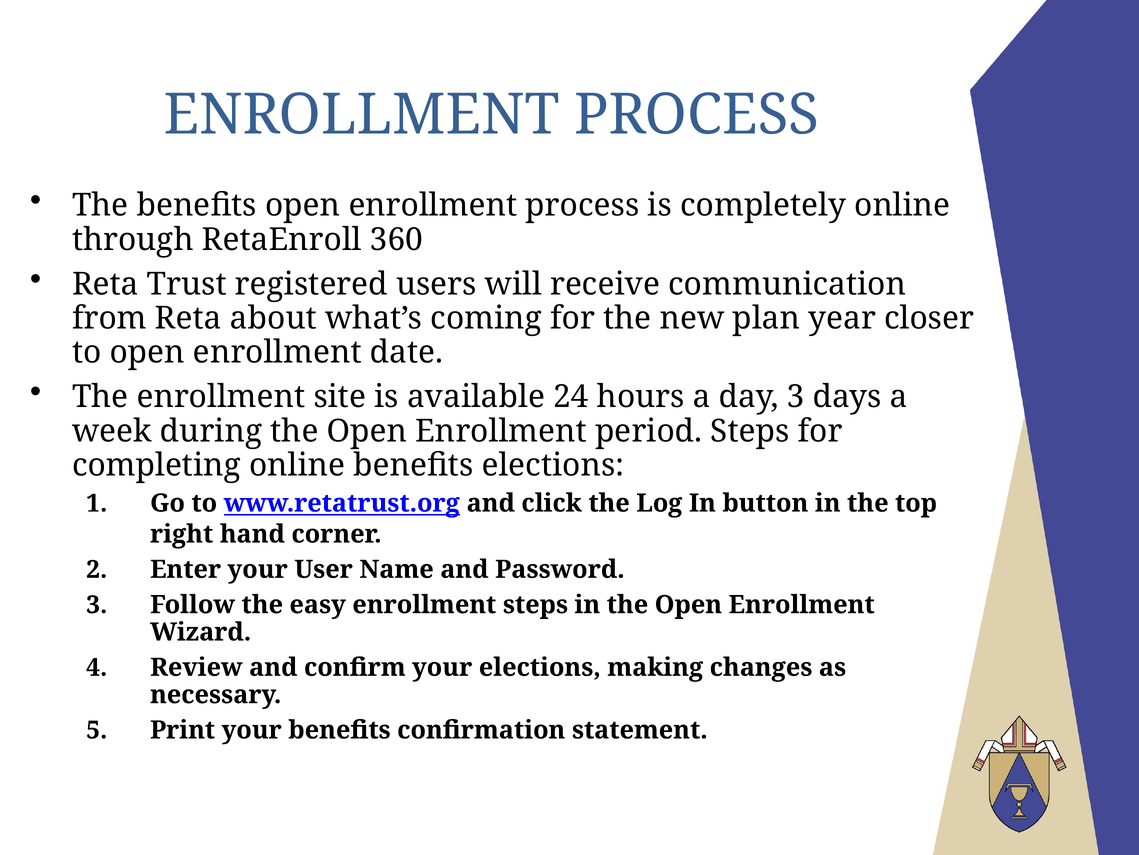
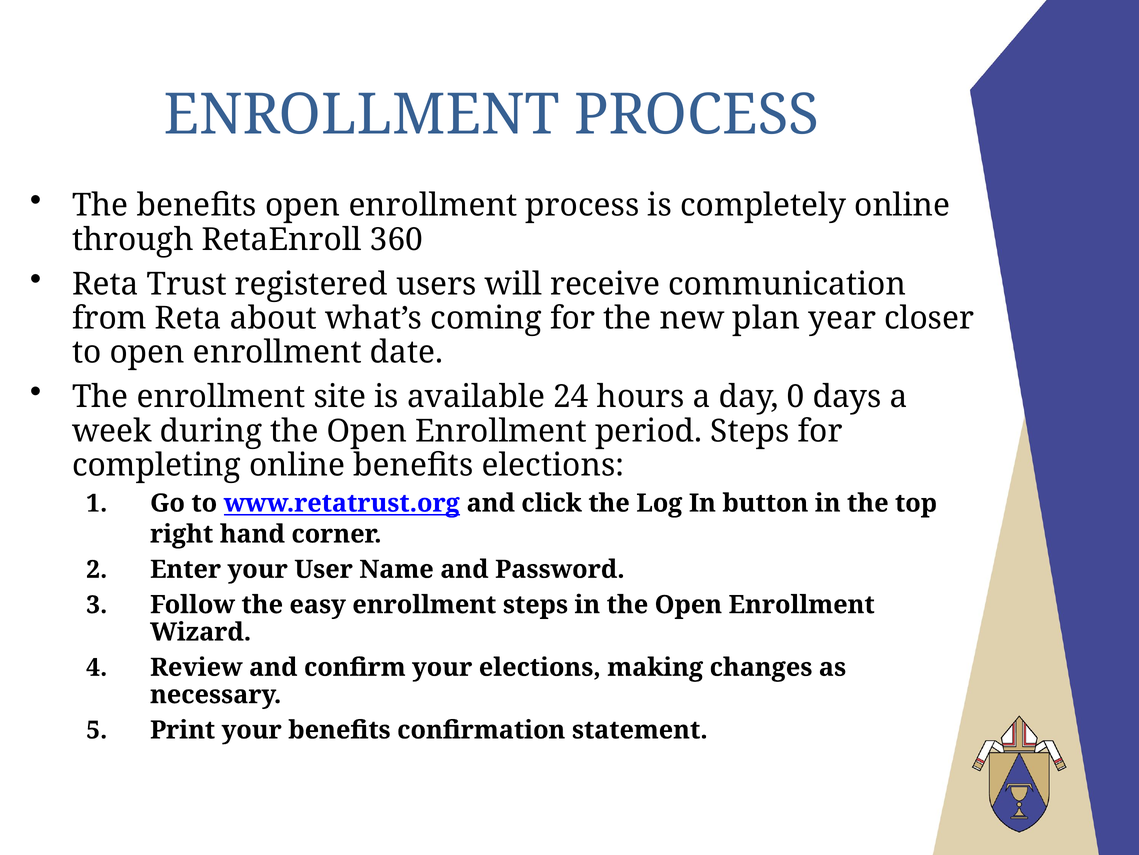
day 3: 3 -> 0
